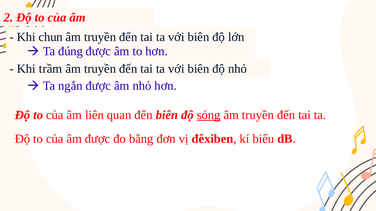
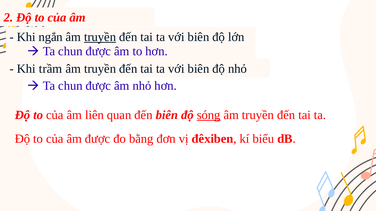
chun: chun -> ngắn
truyền at (100, 37) underline: none -> present
đúng at (70, 51): đúng -> chun
ngắn at (70, 86): ngắn -> chun
